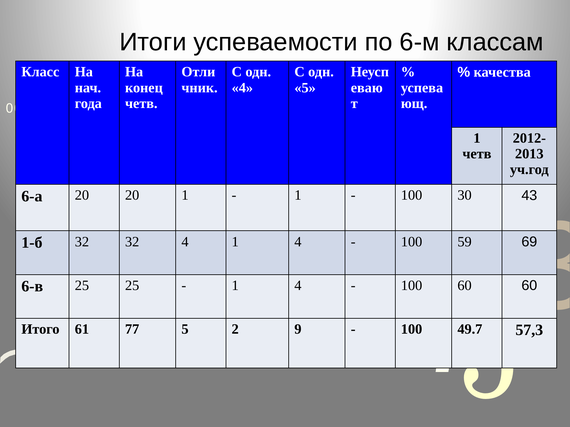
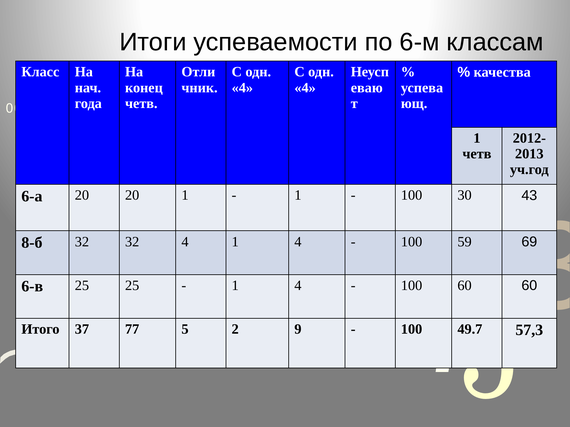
5 at (305, 88): 5 -> 4
1-б: 1-б -> 8-б
61: 61 -> 37
